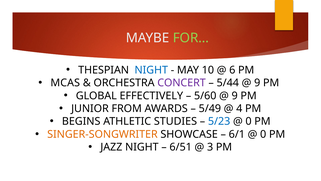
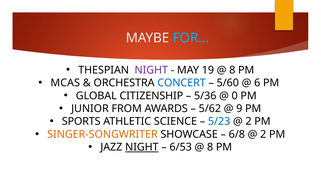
FOR… colour: light green -> light blue
NIGHT at (151, 70) colour: blue -> purple
10: 10 -> 19
6 at (232, 70): 6 -> 8
CONCERT colour: purple -> blue
5/44: 5/44 -> 5/60
9 at (257, 83): 9 -> 6
EFFECTIVELY: EFFECTIVELY -> CITIZENSHIP
5/60: 5/60 -> 5/36
9 at (235, 95): 9 -> 0
5/49: 5/49 -> 5/62
4: 4 -> 9
BEGINS: BEGINS -> SPORTS
STUDIES: STUDIES -> SCIENCE
0 at (249, 121): 0 -> 2
6/1: 6/1 -> 6/8
0 at (263, 134): 0 -> 2
NIGHT at (142, 147) underline: none -> present
6/51: 6/51 -> 6/53
3 at (210, 147): 3 -> 8
